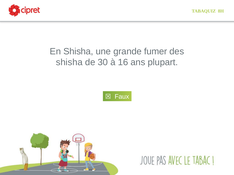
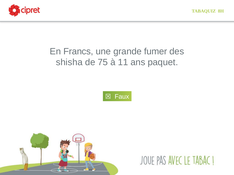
En Shisha: Shisha -> Francs
30: 30 -> 75
16: 16 -> 11
plupart: plupart -> paquet
